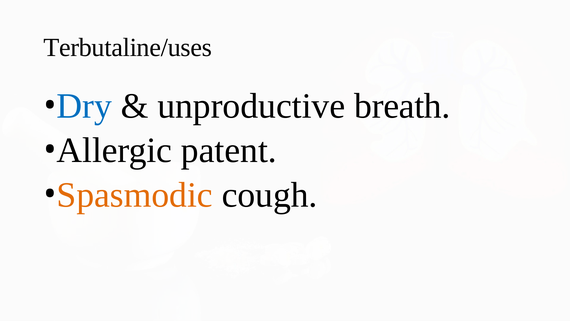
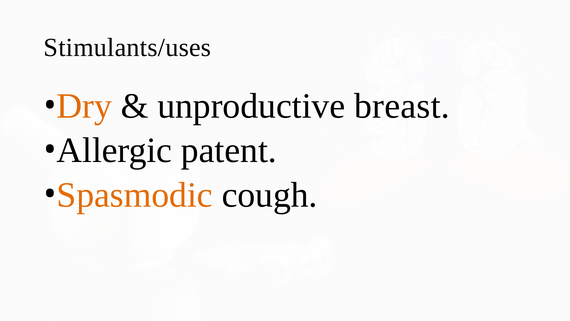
Terbutaline/uses: Terbutaline/uses -> Stimulants/uses
Dry colour: blue -> orange
breath: breath -> breast
